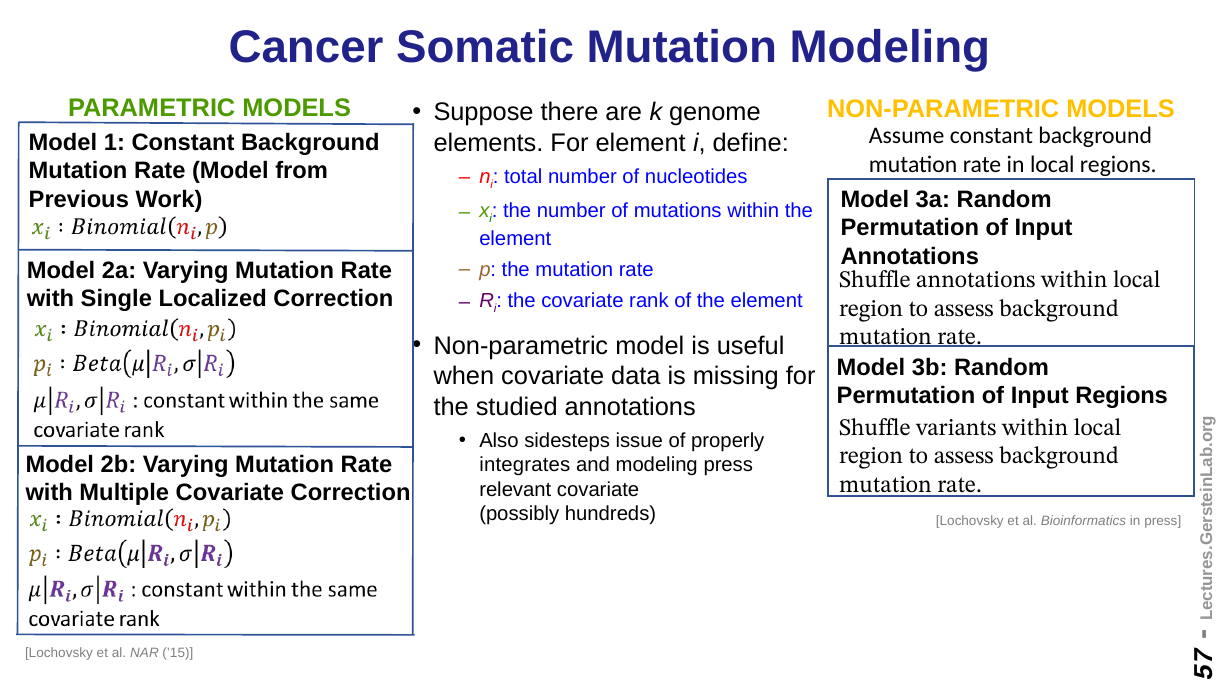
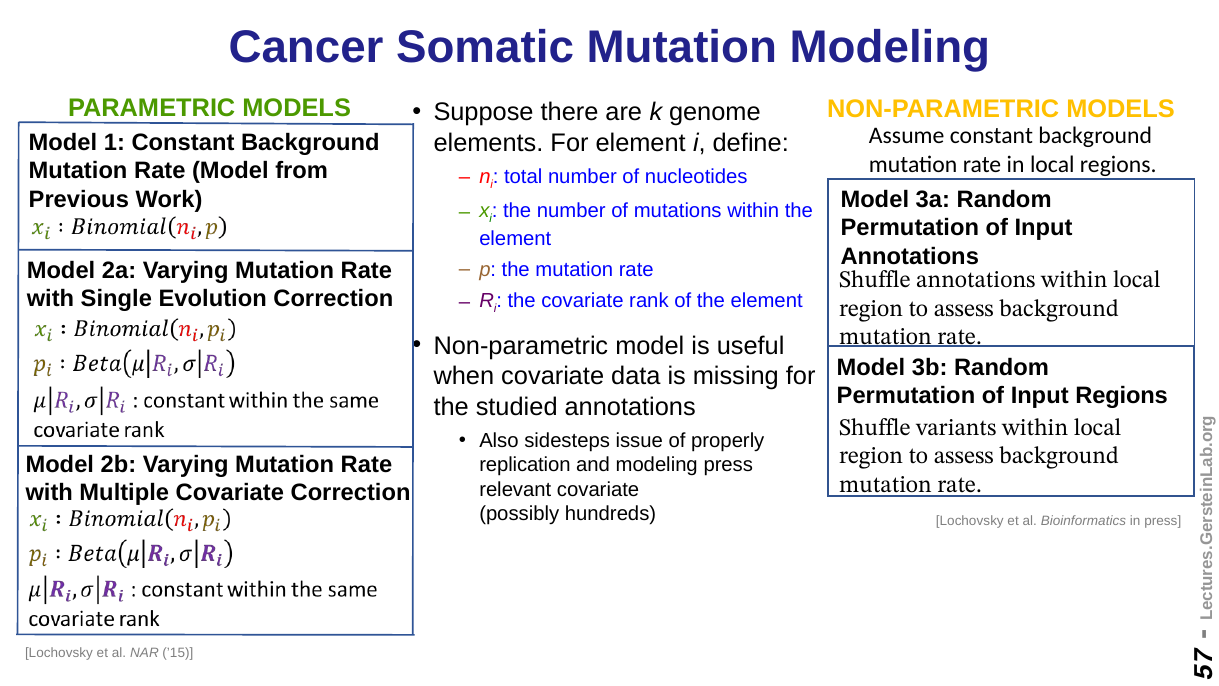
Localized: Localized -> Evolution
integrates: integrates -> replication
